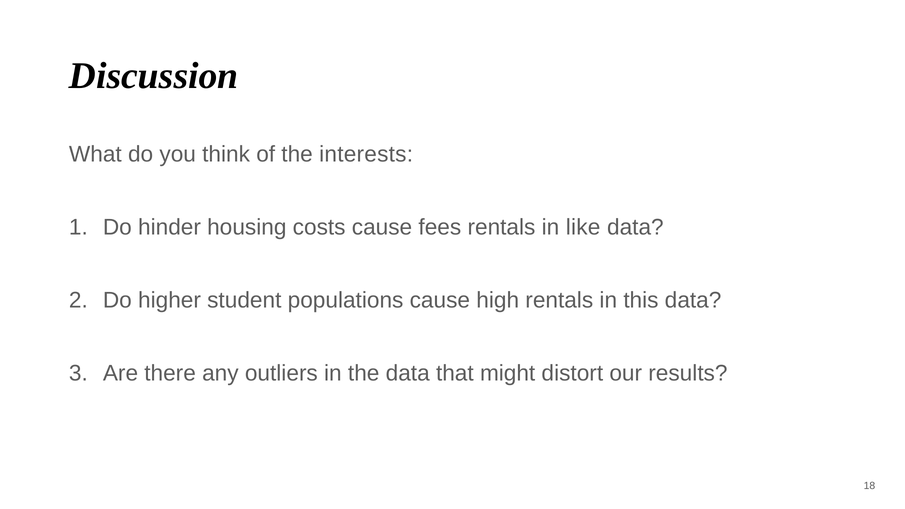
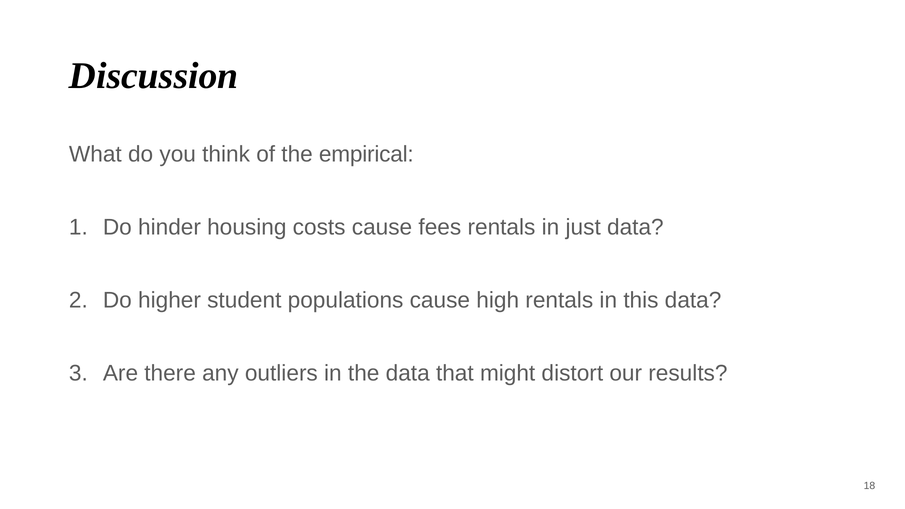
interests: interests -> empirical
like: like -> just
